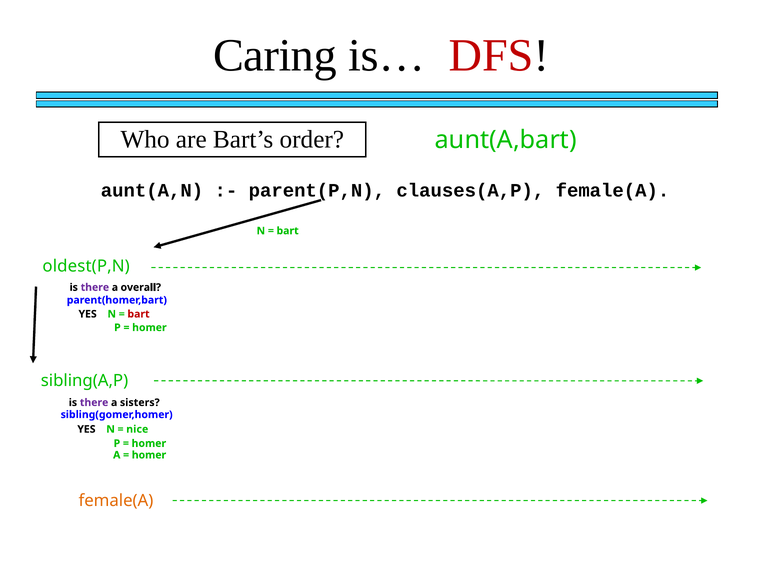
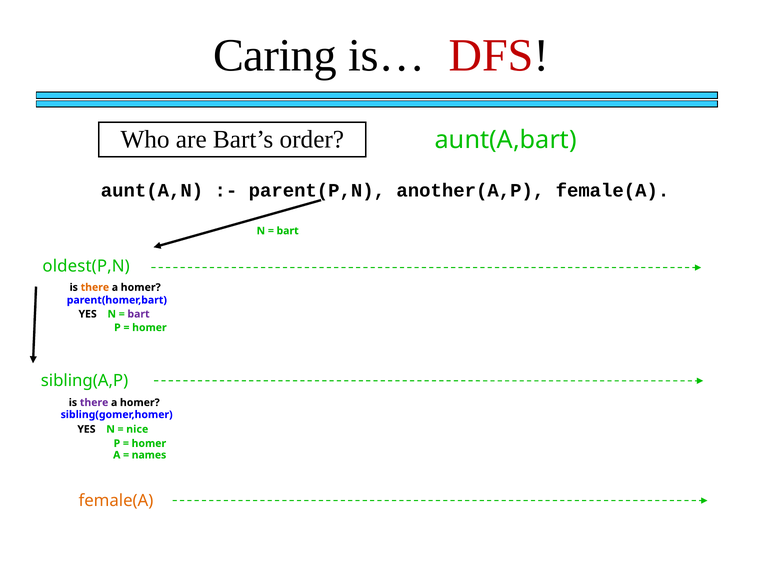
clauses(A,P: clauses(A,P -> another(A,P
there at (95, 288) colour: purple -> orange
overall at (141, 288): overall -> homer
bart at (139, 314) colour: red -> purple
sisters at (140, 403): sisters -> homer
homer at (149, 455): homer -> names
